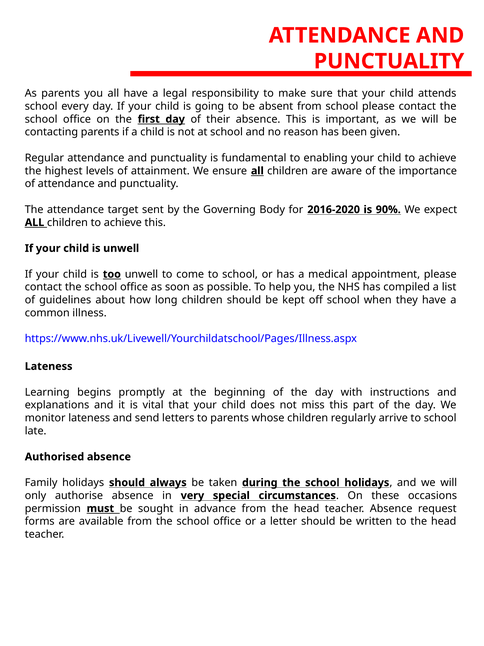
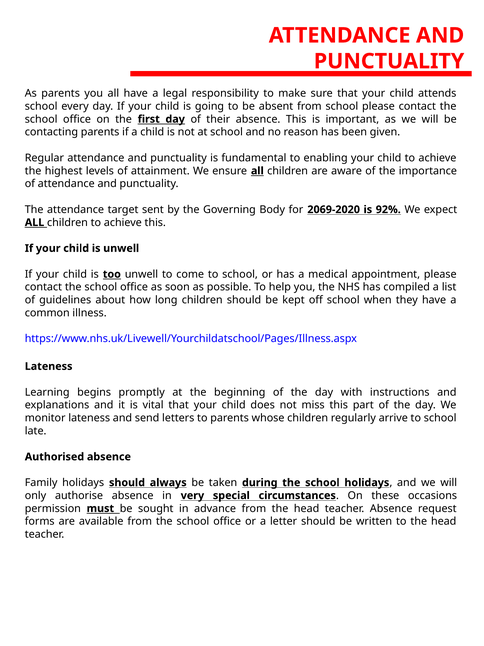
2016-2020: 2016-2020 -> 2069-2020
90%: 90% -> 92%
